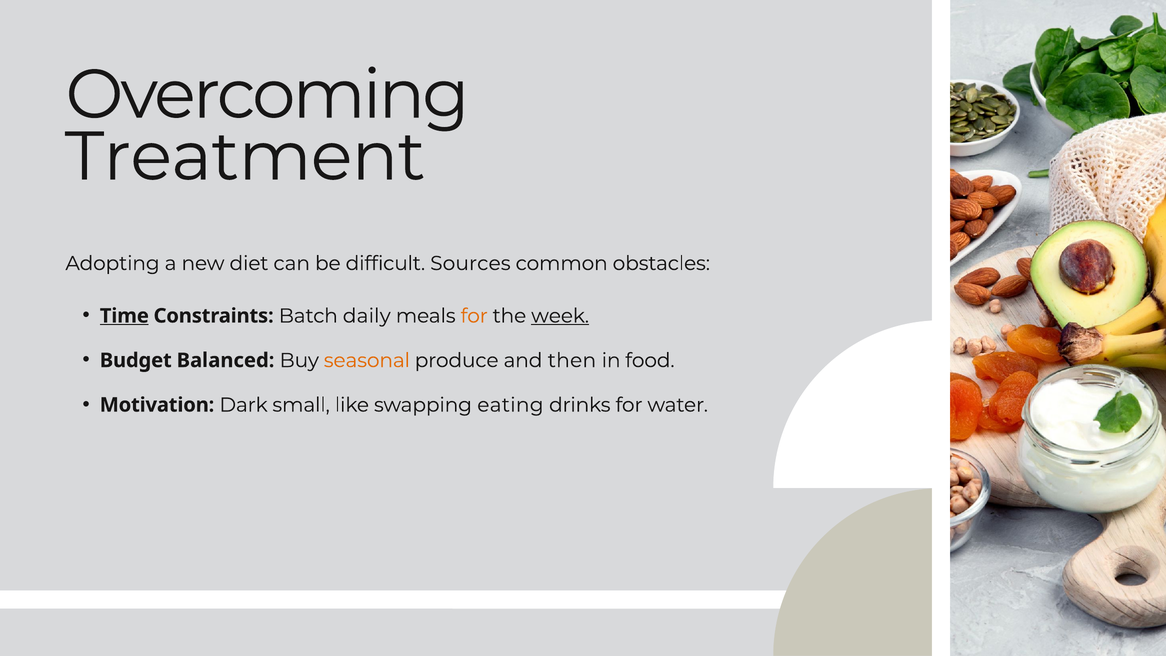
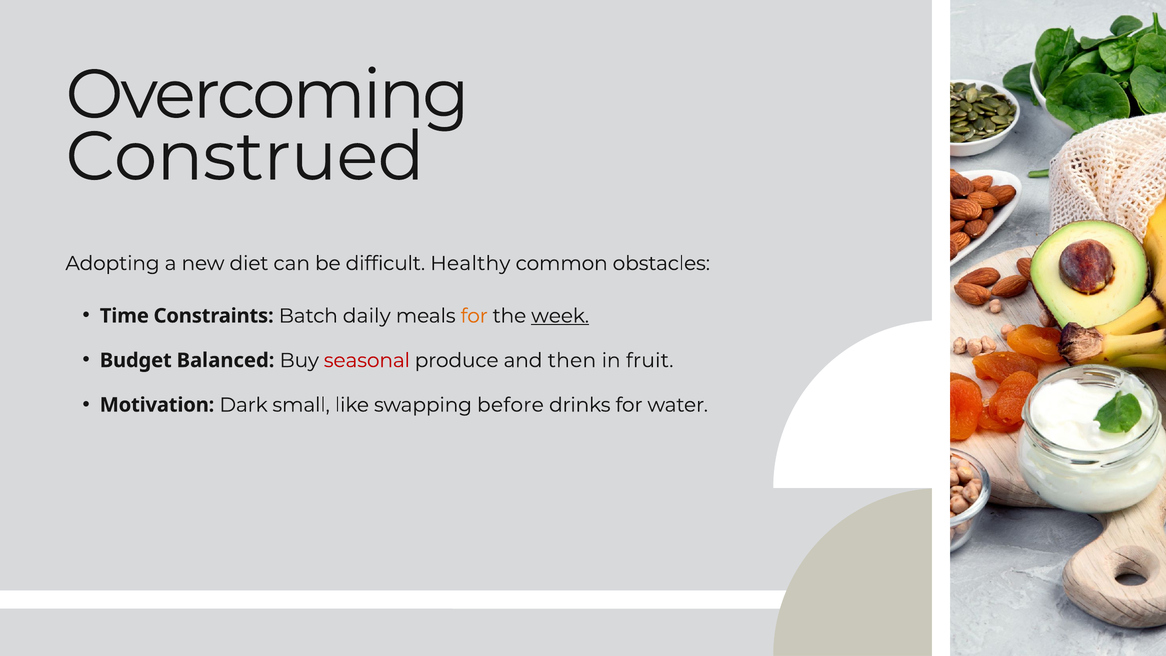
Treatment: Treatment -> Construed
Sources: Sources -> Healthy
Time underline: present -> none
seasonal colour: orange -> red
food: food -> fruit
eating: eating -> before
